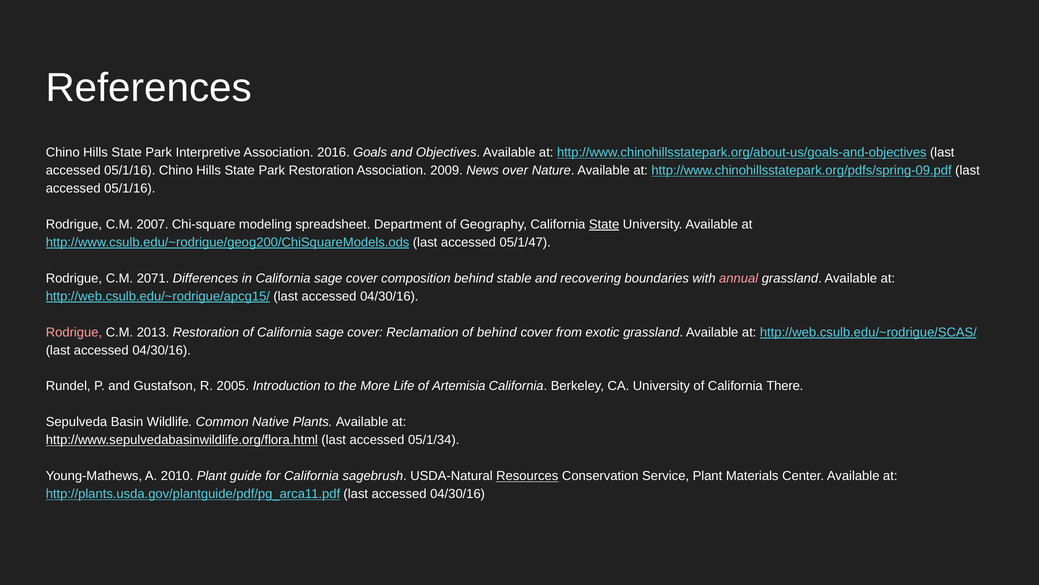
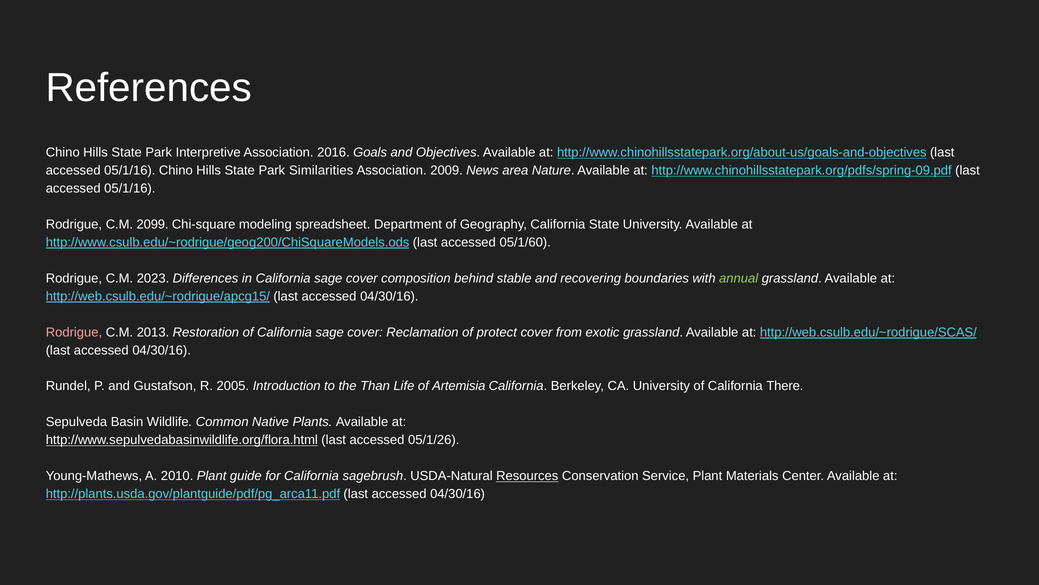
Park Restoration: Restoration -> Similarities
over: over -> area
2007: 2007 -> 2099
State at (604, 224) underline: present -> none
05/1/47: 05/1/47 -> 05/1/60
2071: 2071 -> 2023
annual colour: pink -> light green
of behind: behind -> protect
More: More -> Than
05/1/34: 05/1/34 -> 05/1/26
